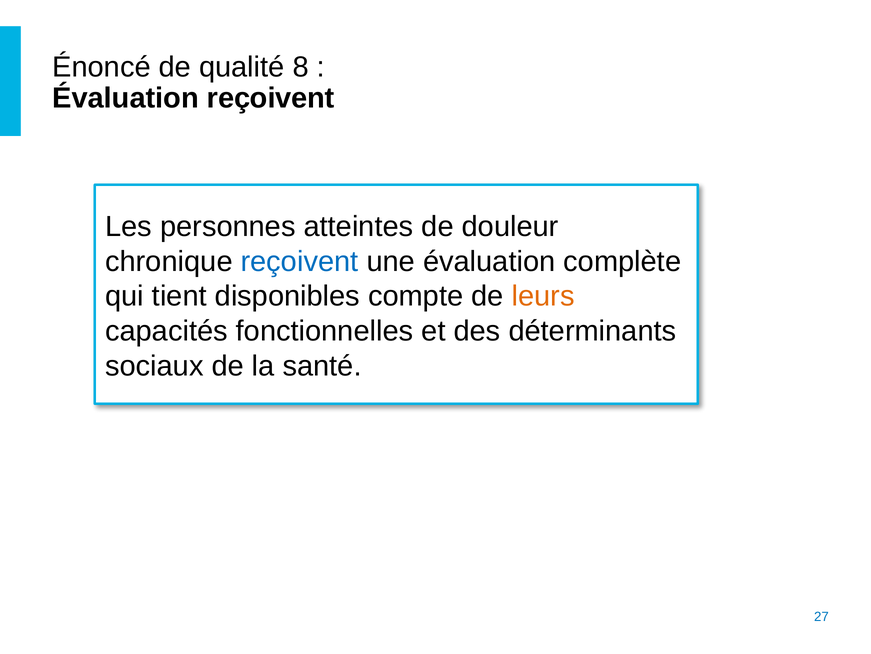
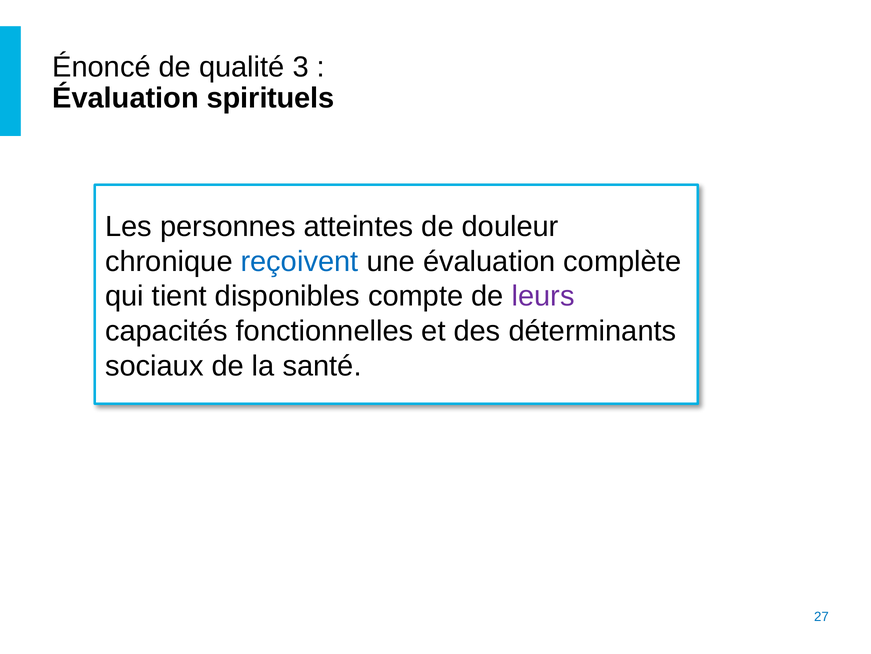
8: 8 -> 3
Évaluation reçoivent: reçoivent -> spirituels
leurs colour: orange -> purple
